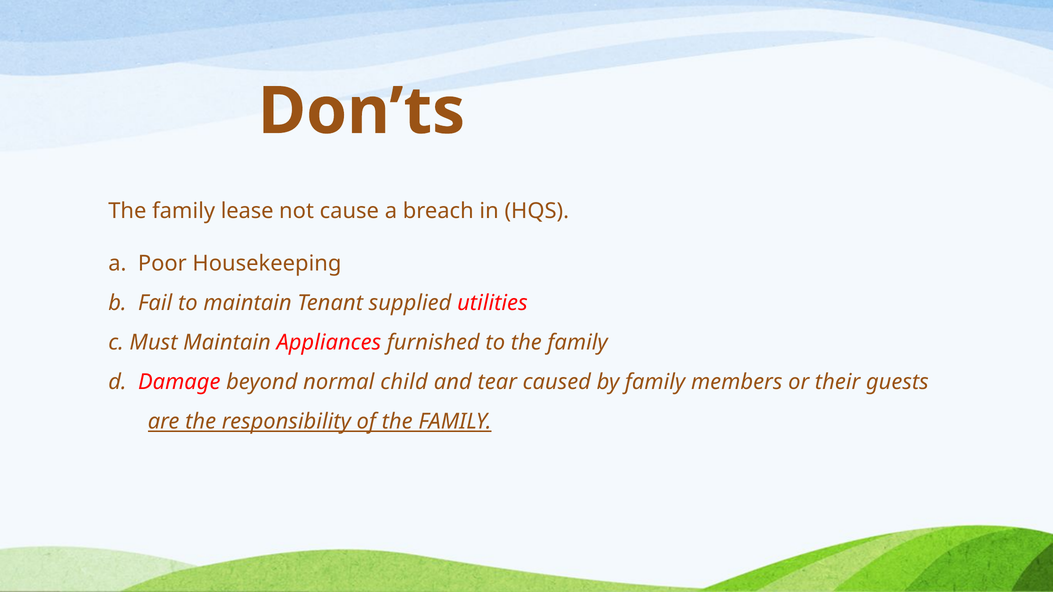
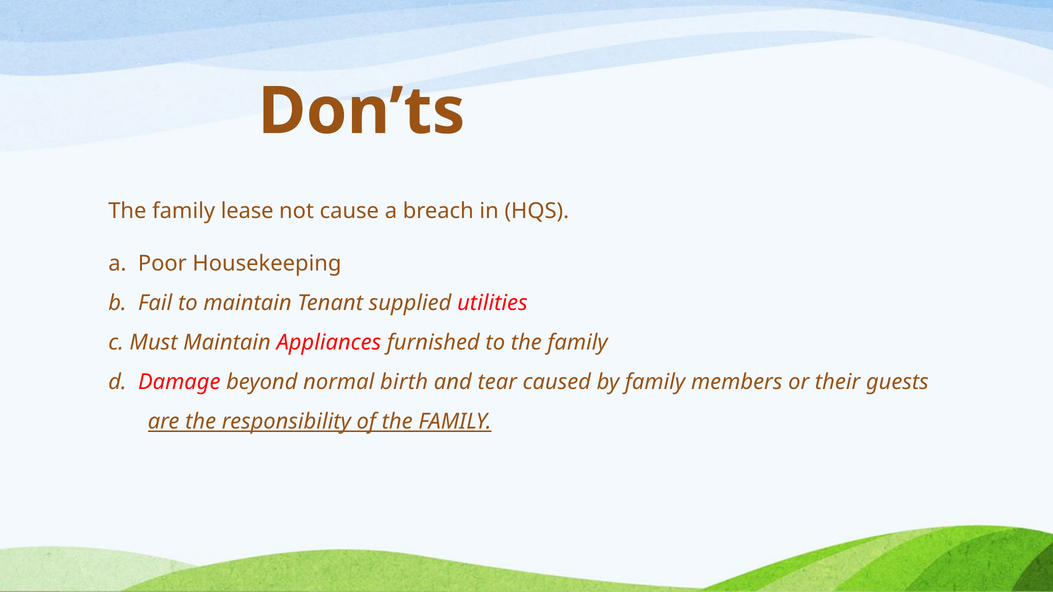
child: child -> birth
